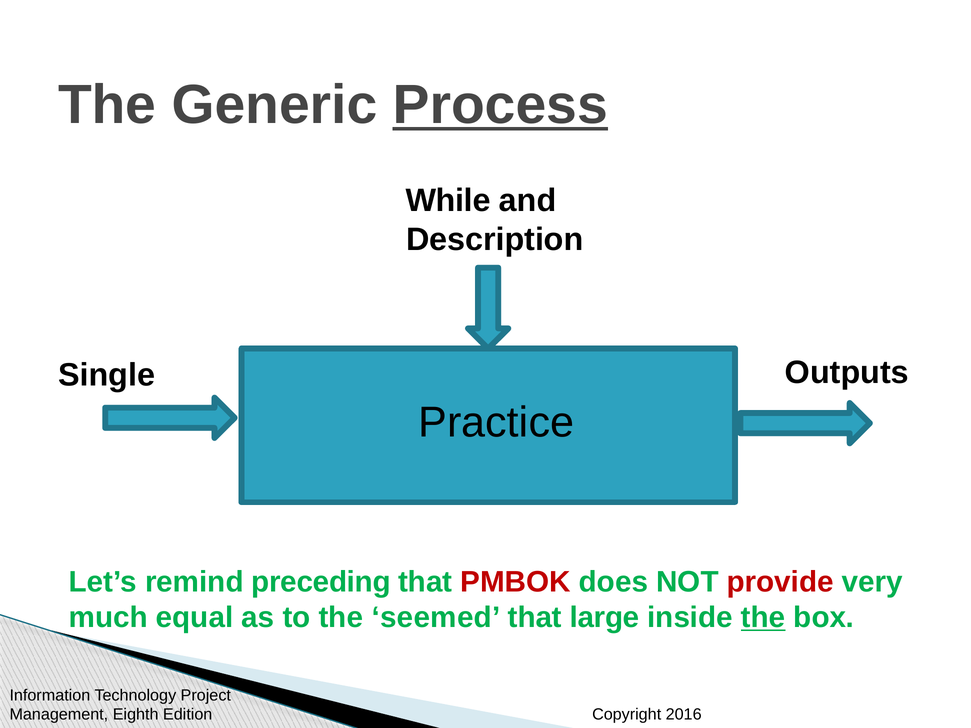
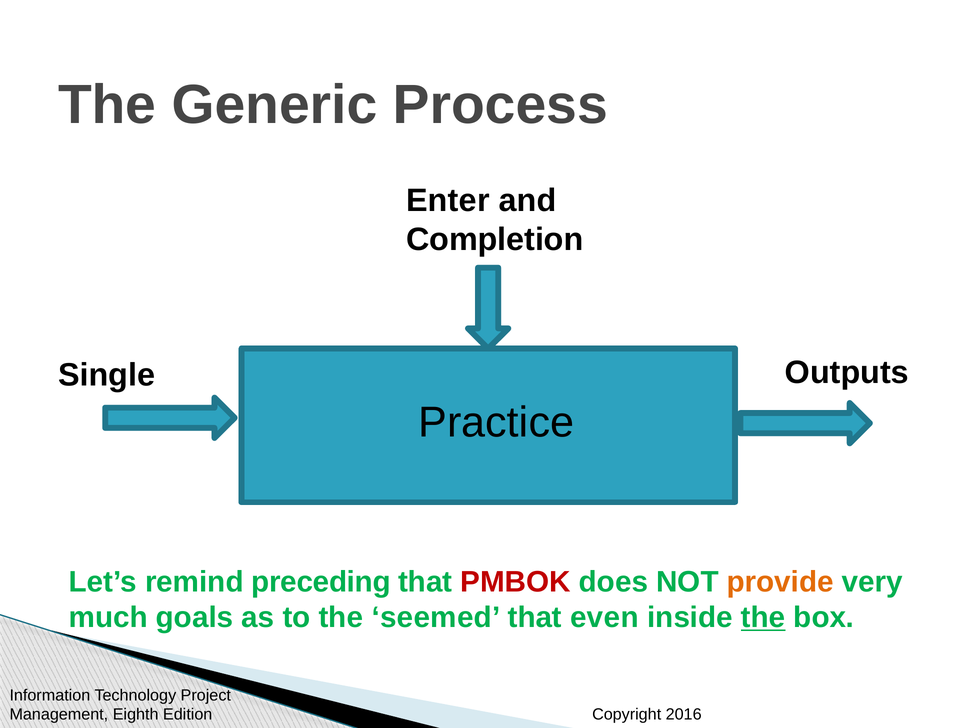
Process underline: present -> none
While: While -> Enter
Description: Description -> Completion
provide colour: red -> orange
equal: equal -> goals
large: large -> even
